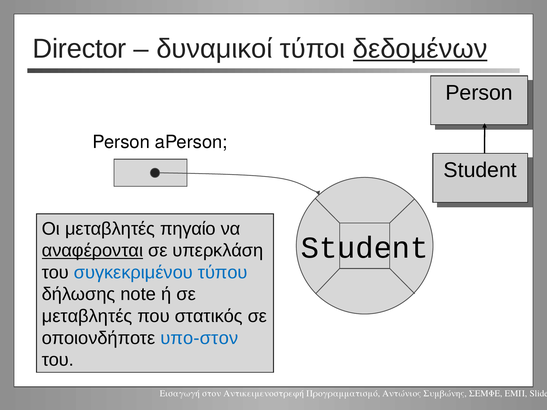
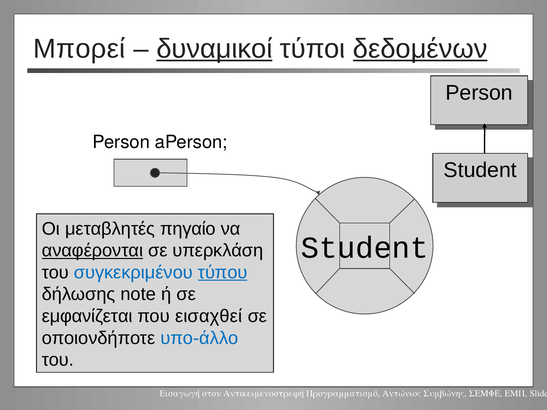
Director: Director -> Μπορεί
δυναμικοί underline: none -> present
τύπου underline: none -> present
μεταβλητές at (87, 316): μεταβλητές -> εμφανίζεται
στατικός: στατικός -> εισαχθεί
υπο-στον: υπο-στον -> υπο-άλλο
